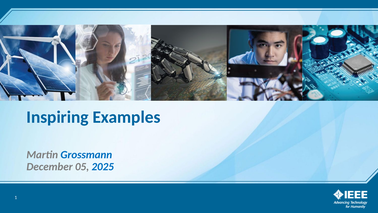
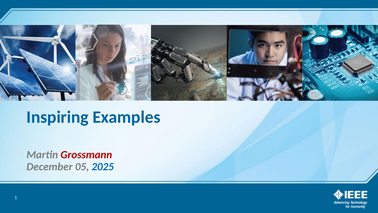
Grossmann colour: blue -> red
